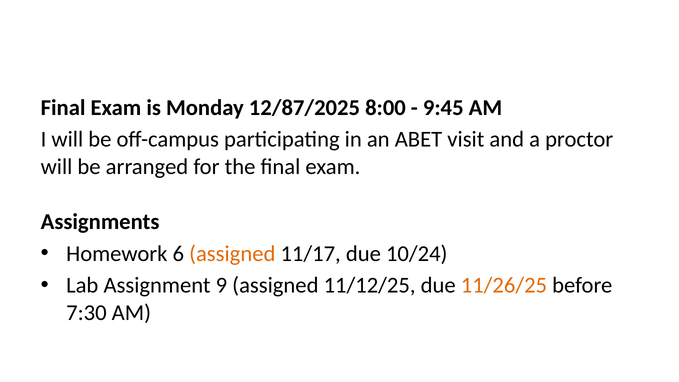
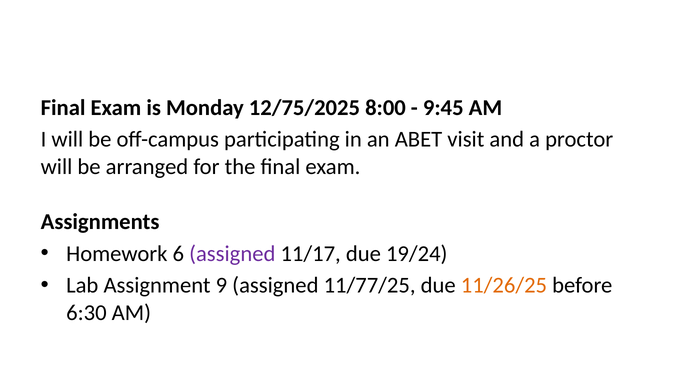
12/87/2025: 12/87/2025 -> 12/75/2025
assigned at (232, 254) colour: orange -> purple
10/24: 10/24 -> 19/24
11/12/25: 11/12/25 -> 11/77/25
7:30: 7:30 -> 6:30
